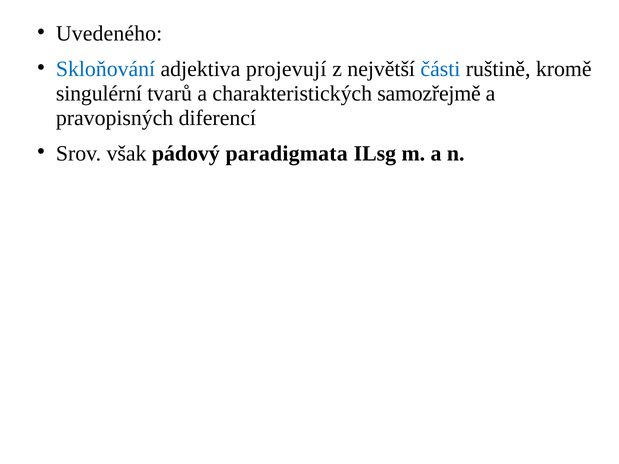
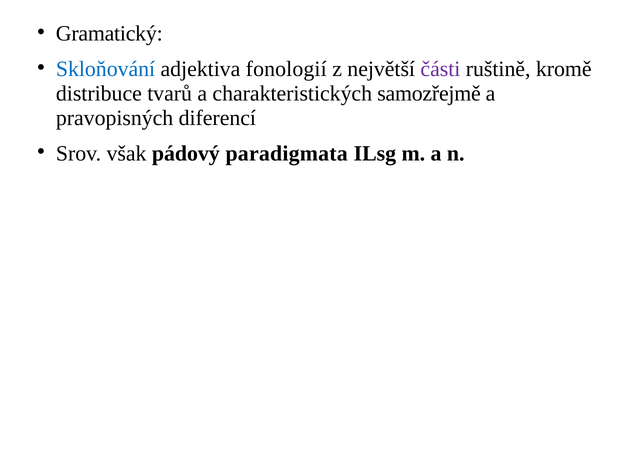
Uvedeného: Uvedeného -> Gramatický
projevují: projevují -> fonologií
části colour: blue -> purple
singulérní: singulérní -> distribuce
